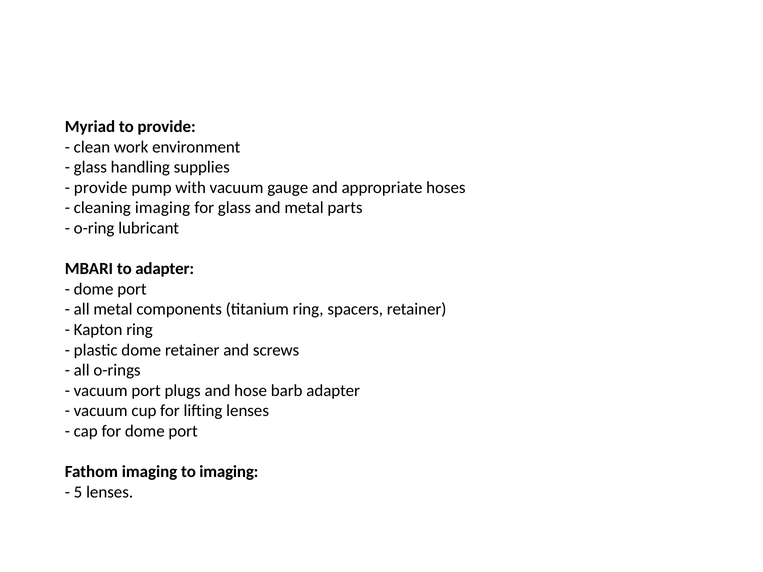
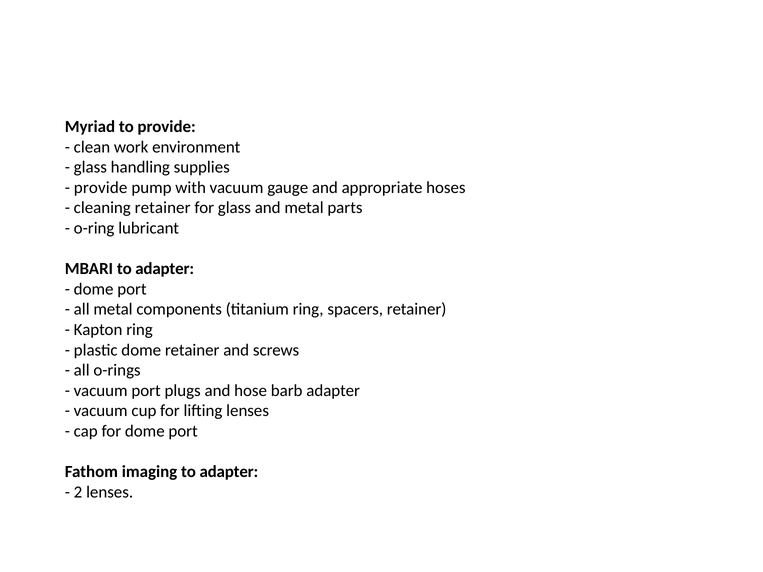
cleaning imaging: imaging -> retainer
imaging to imaging: imaging -> adapter
5: 5 -> 2
